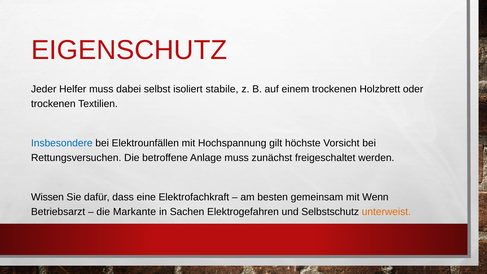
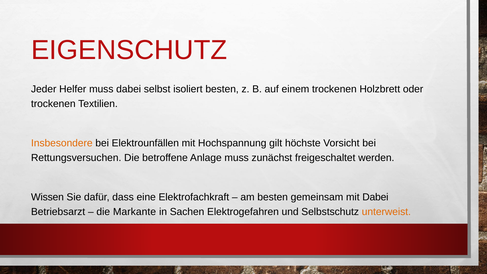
isoliert stabile: stabile -> besten
Insbesondere colour: blue -> orange
mit Wenn: Wenn -> Dabei
